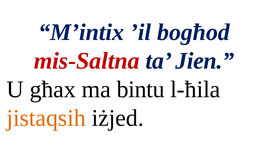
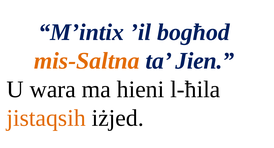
mis-Saltna colour: red -> orange
għax: għax -> wara
bintu: bintu -> hieni
